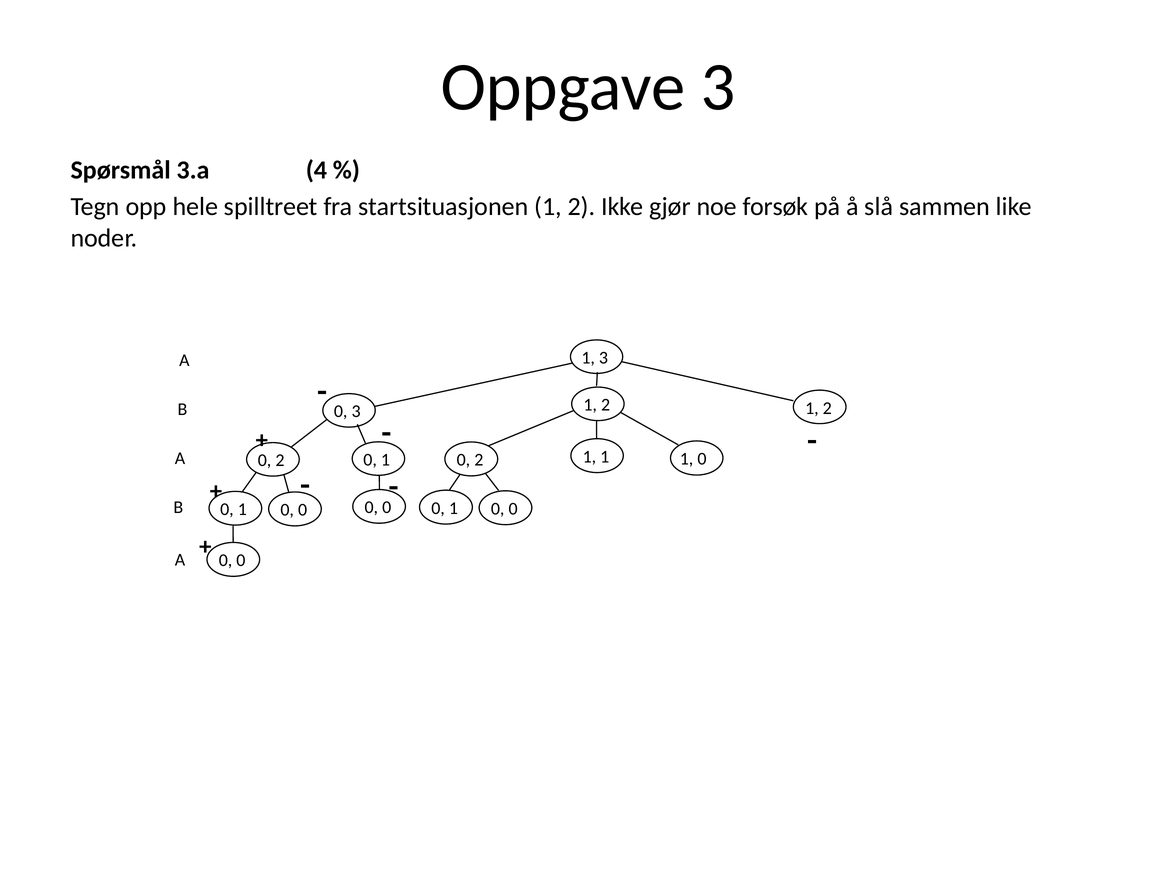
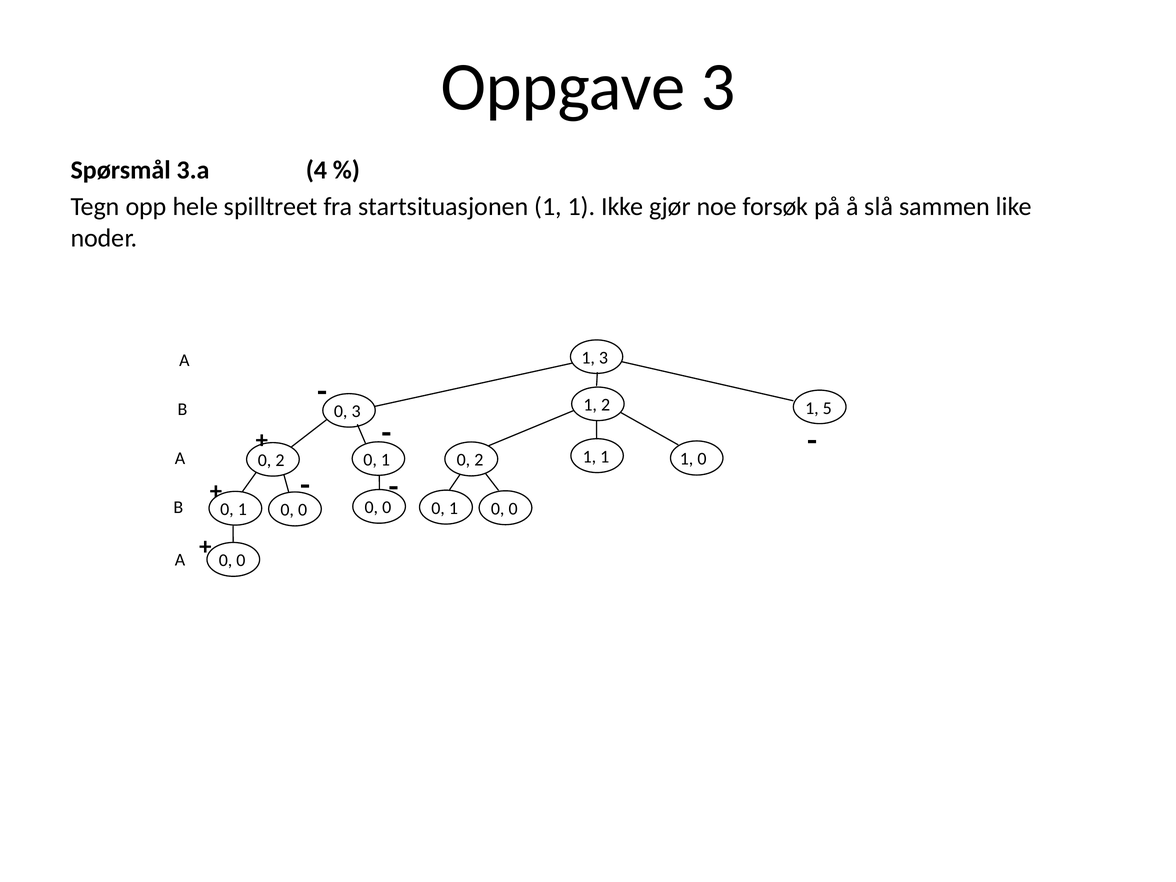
startsituasjonen 1 2: 2 -> 1
2 1 2: 2 -> 5
